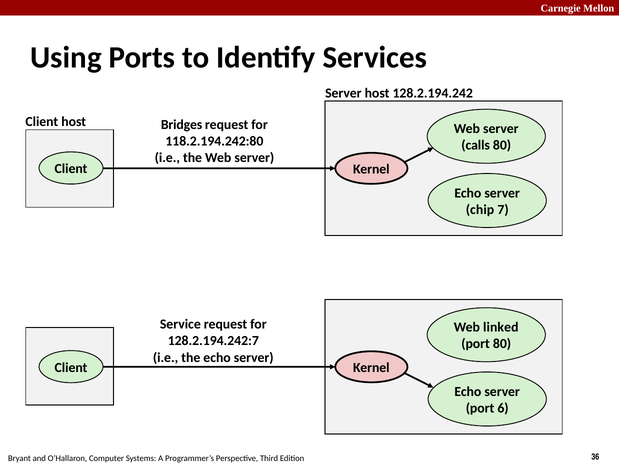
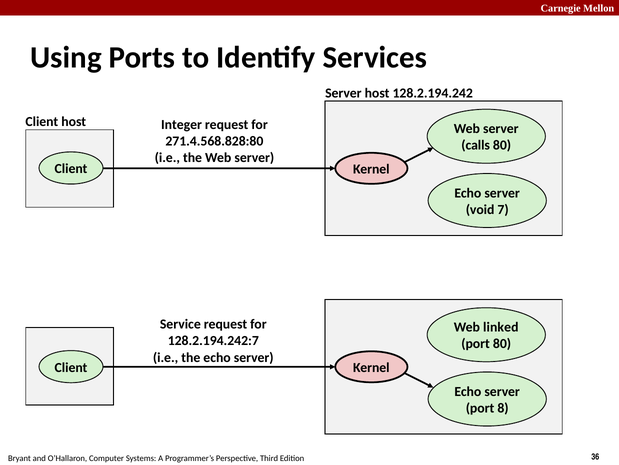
Bridges: Bridges -> Integer
118.2.194.242:80: 118.2.194.242:80 -> 271.4.568.828:80
chip: chip -> void
6: 6 -> 8
